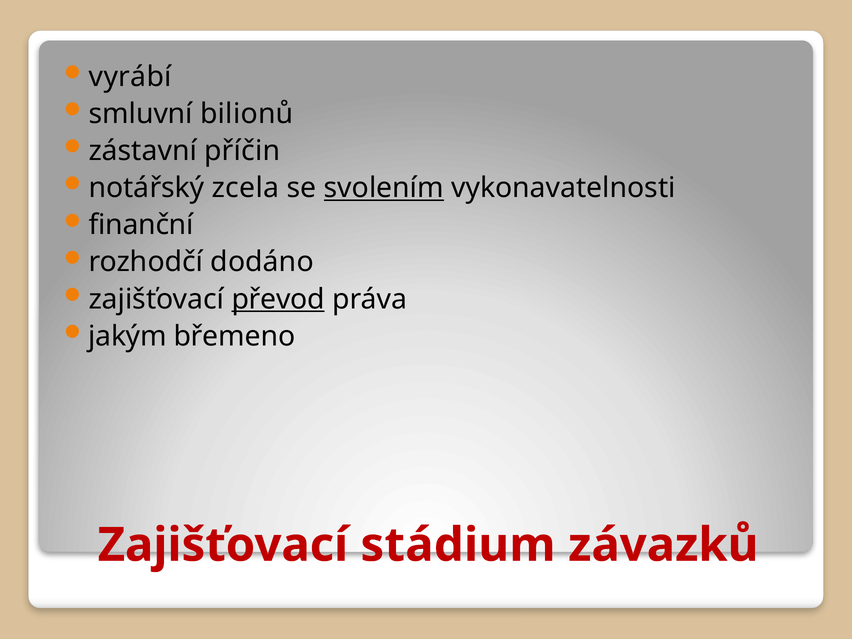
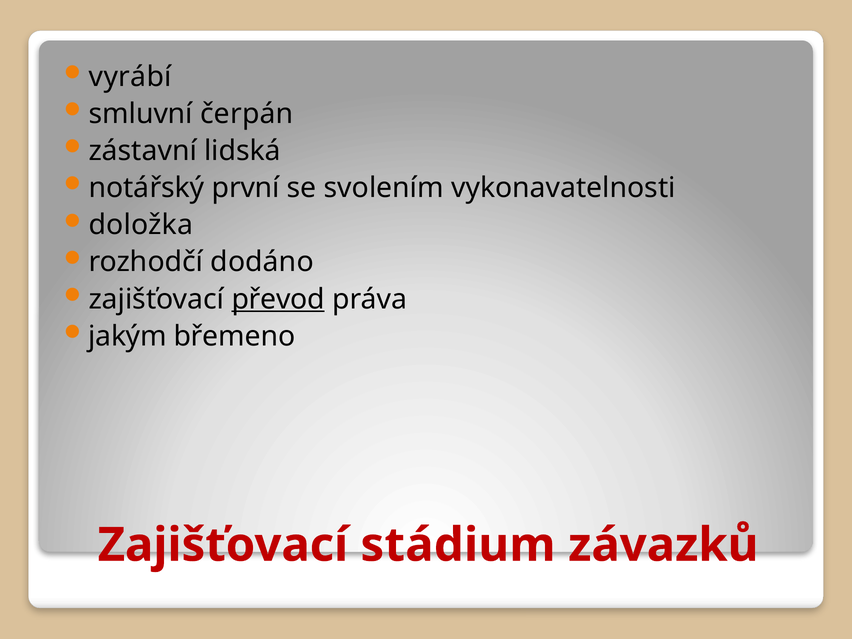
bilionů: bilionů -> čerpán
příčin: příčin -> lidská
zcela: zcela -> první
svolením underline: present -> none
finanční: finanční -> doložka
